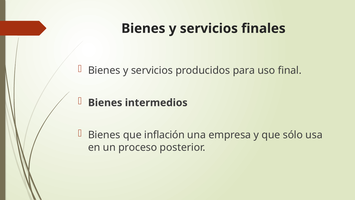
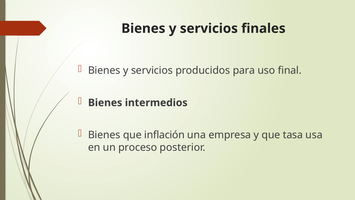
sólo: sólo -> tasa
